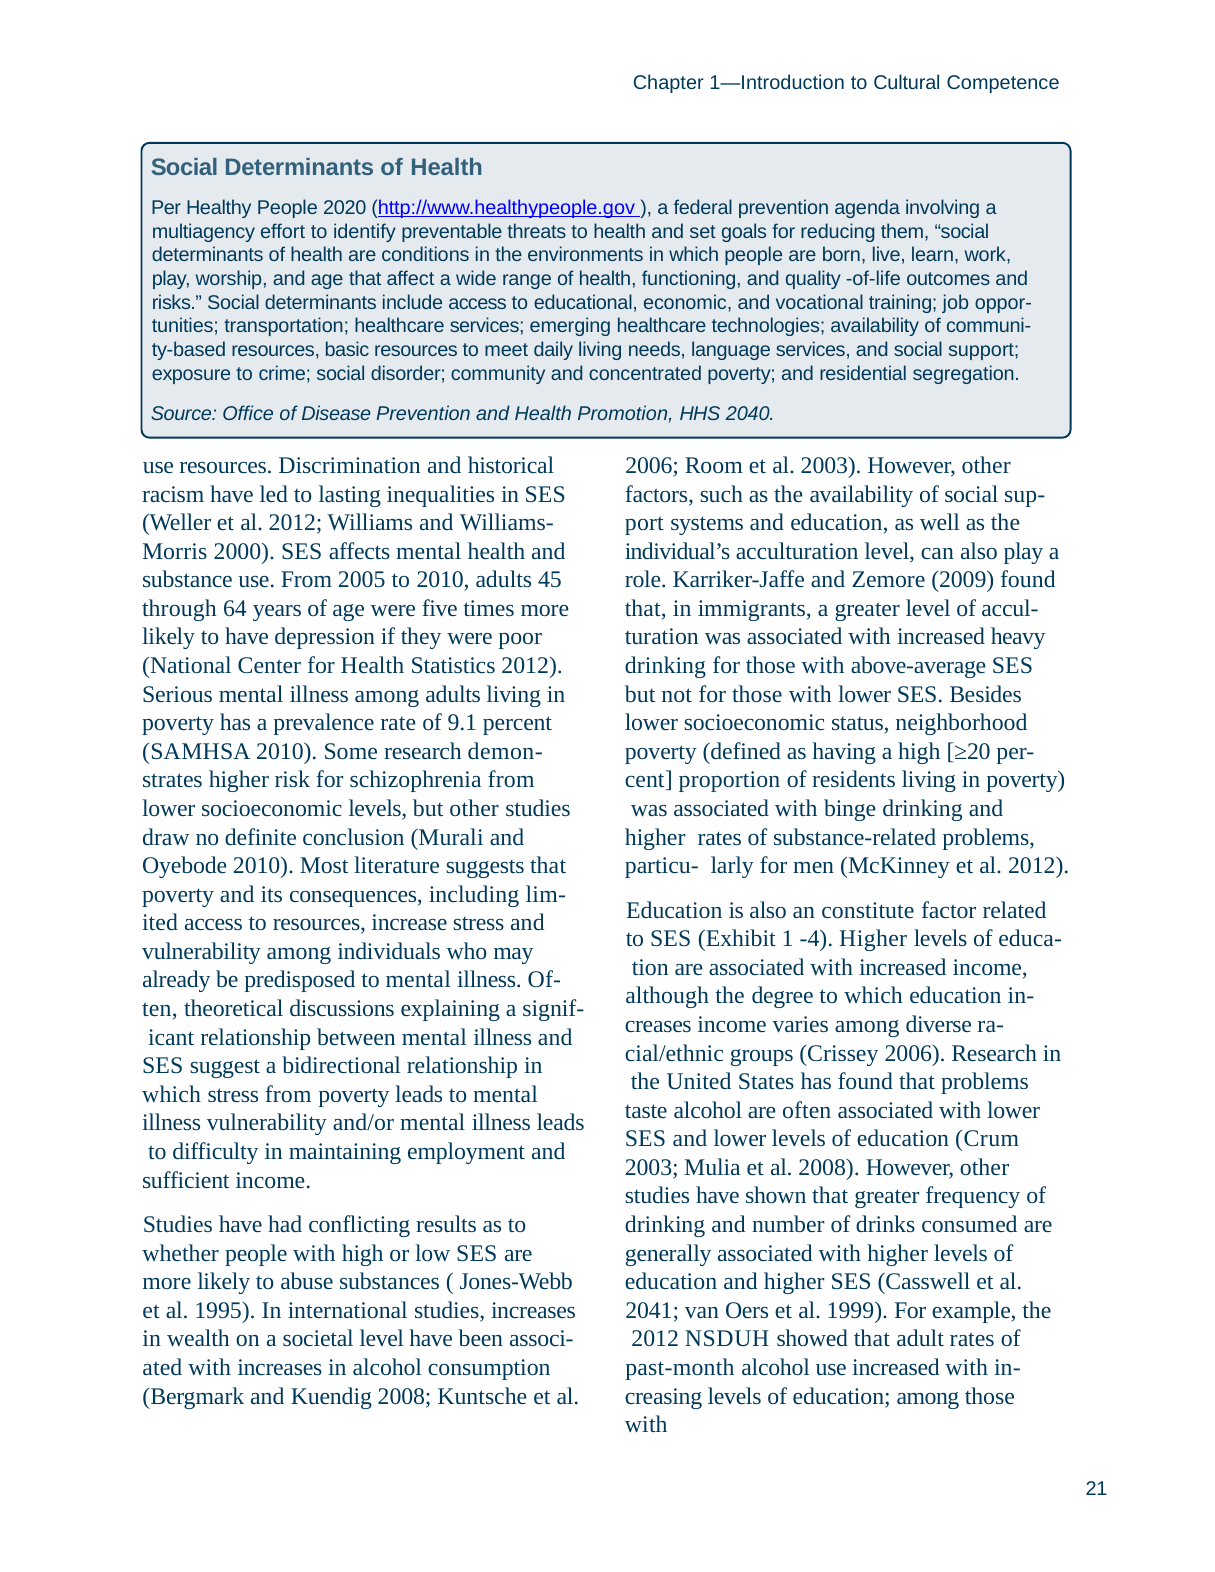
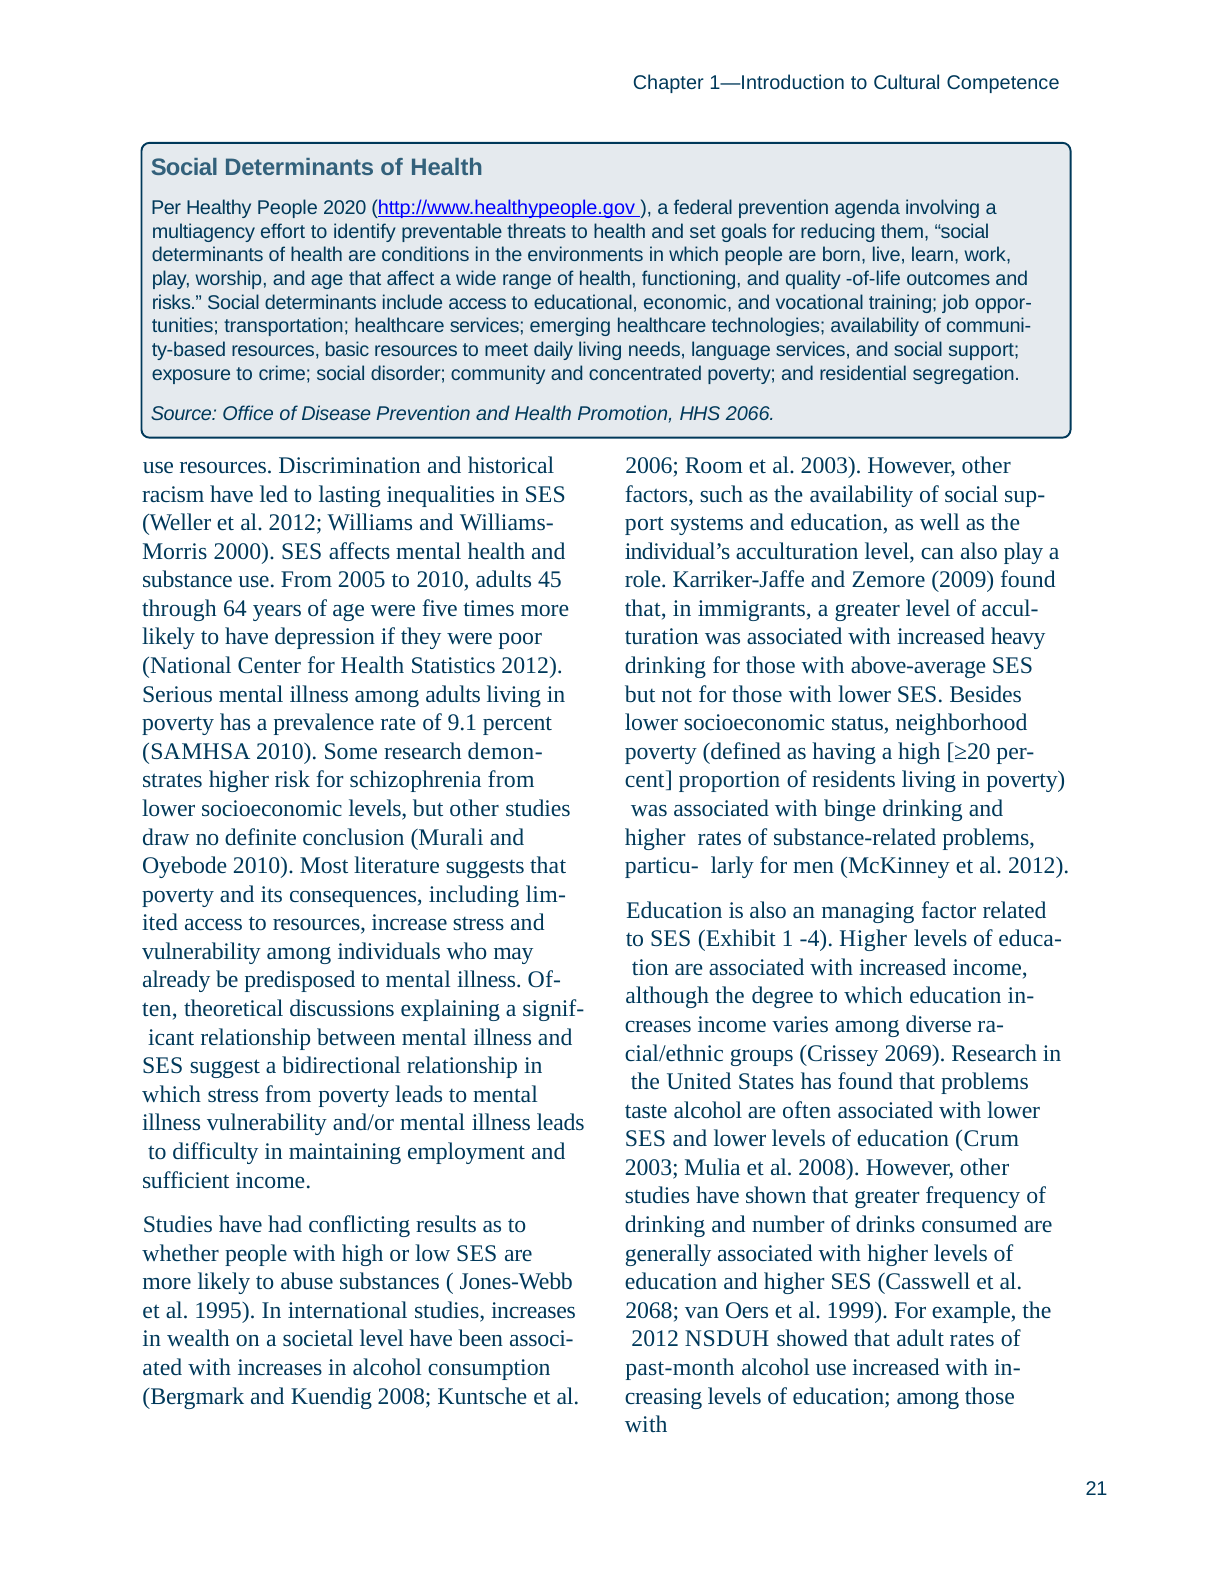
2040: 2040 -> 2066
constitute: constitute -> managing
Crissey 2006: 2006 -> 2069
2041: 2041 -> 2068
